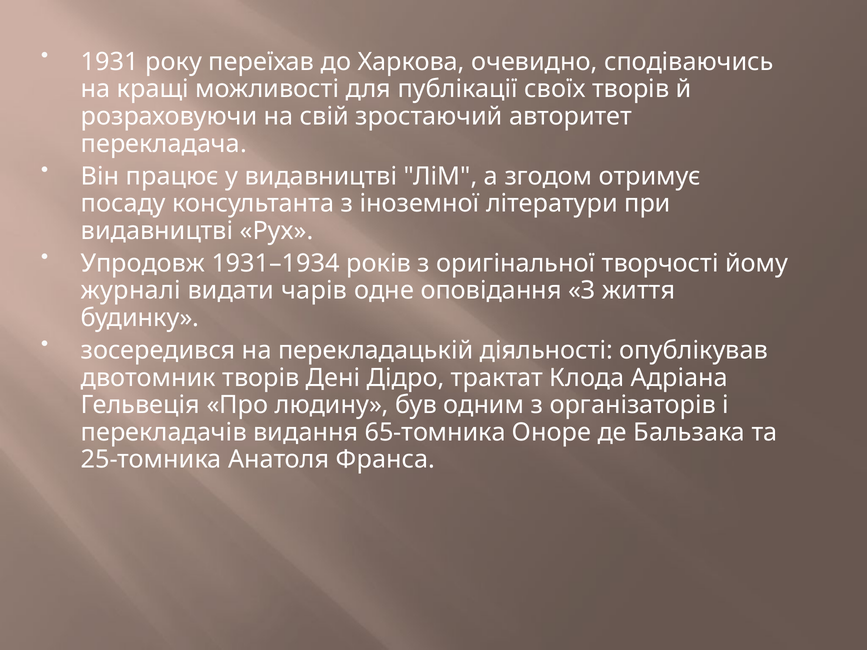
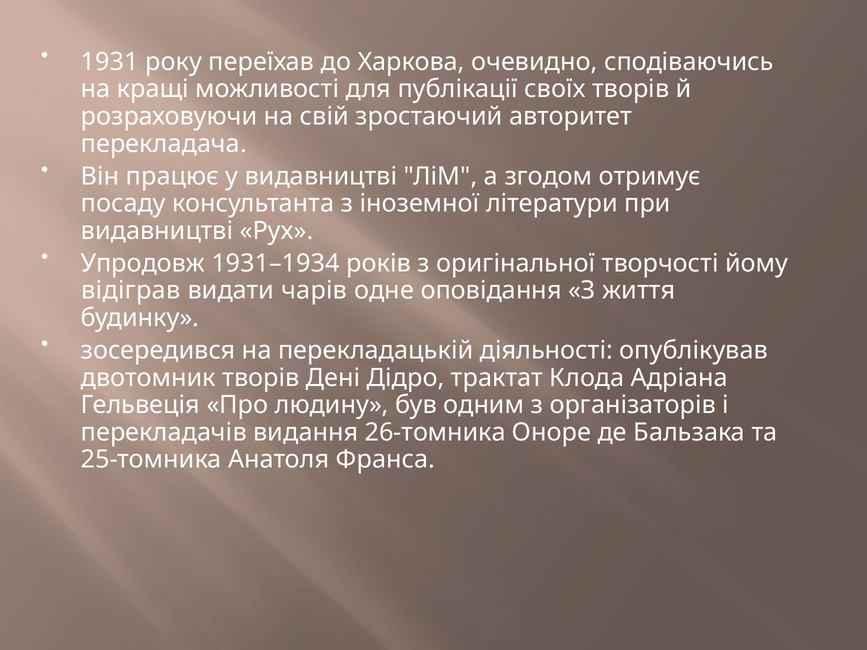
журналі: журналі -> відіграв
65-томника: 65-томника -> 26-томника
